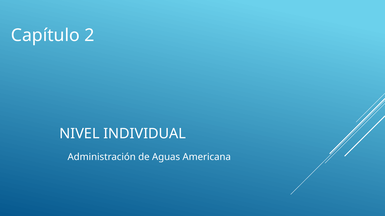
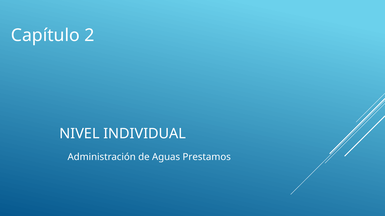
Americana: Americana -> Prestamos
